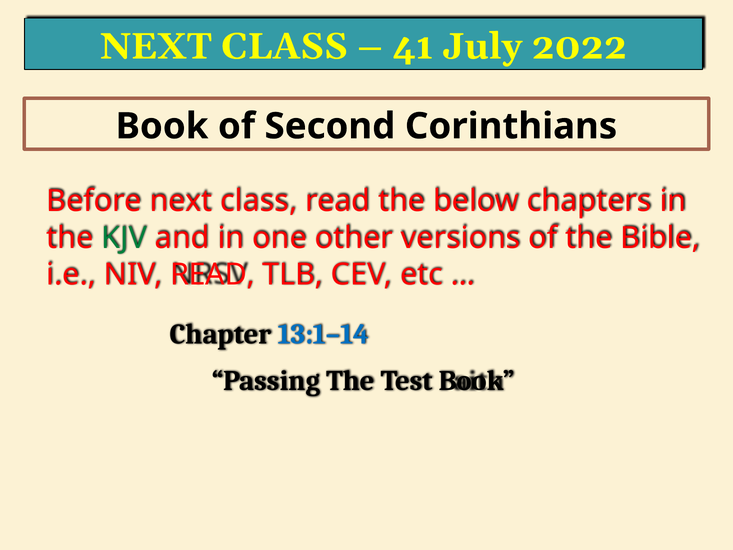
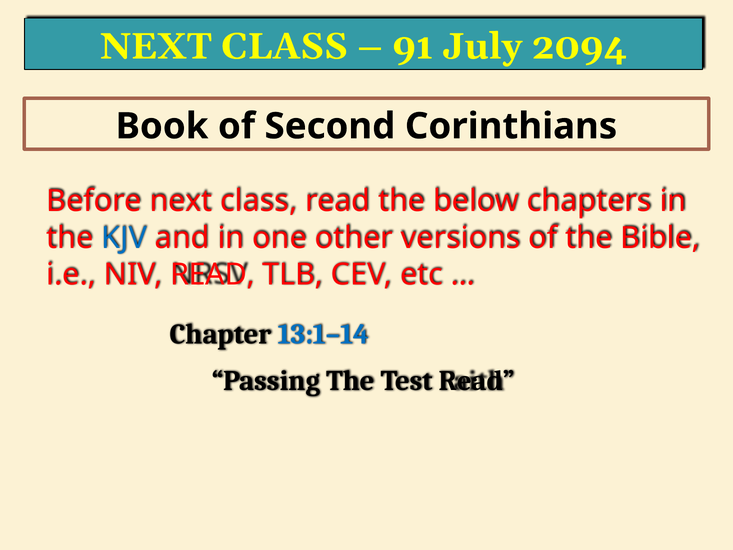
41: 41 -> 91
2022: 2022 -> 2094
KJV colour: green -> blue
Test Book: Book -> Read
